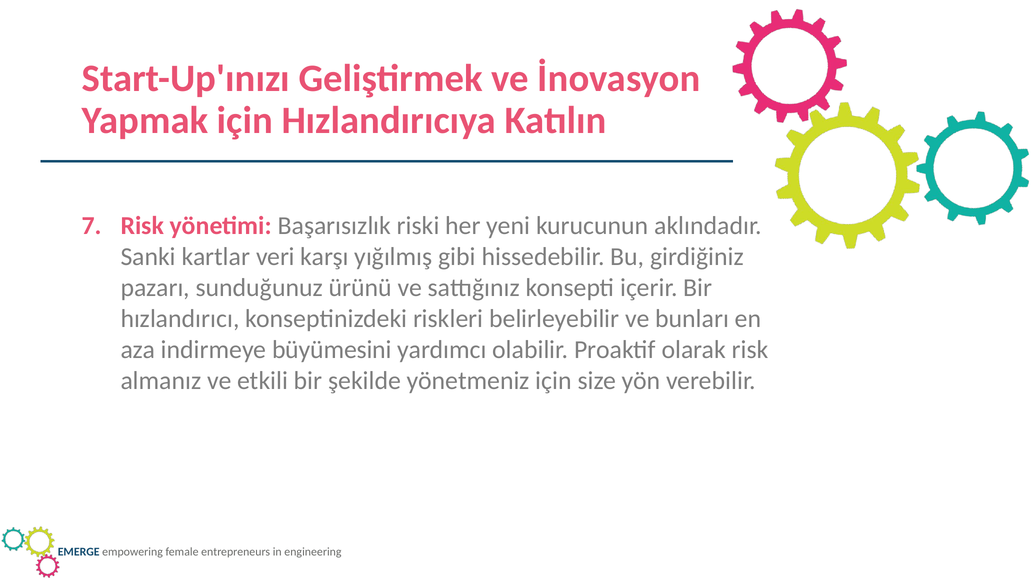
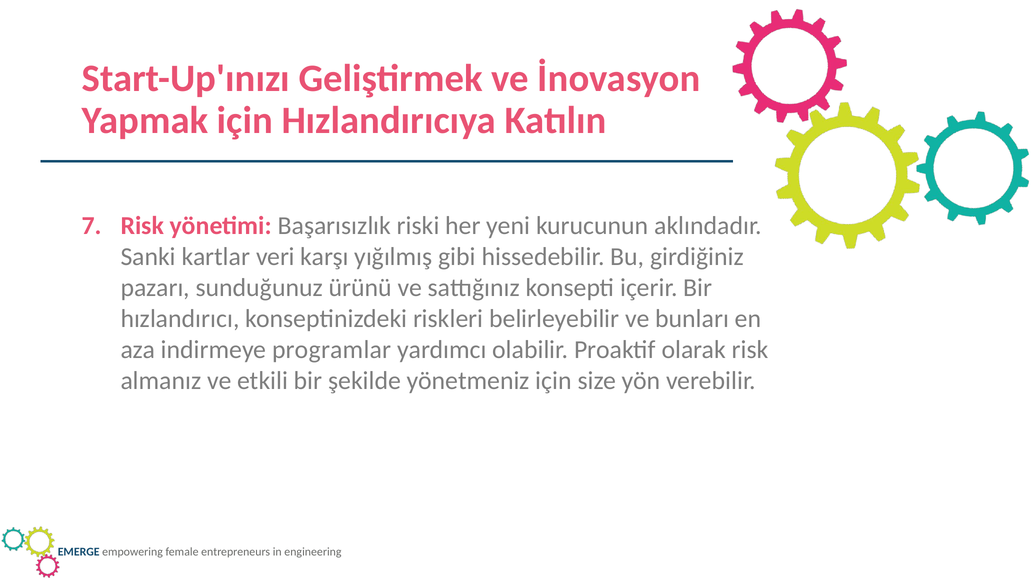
büyümesini: büyümesini -> programlar
